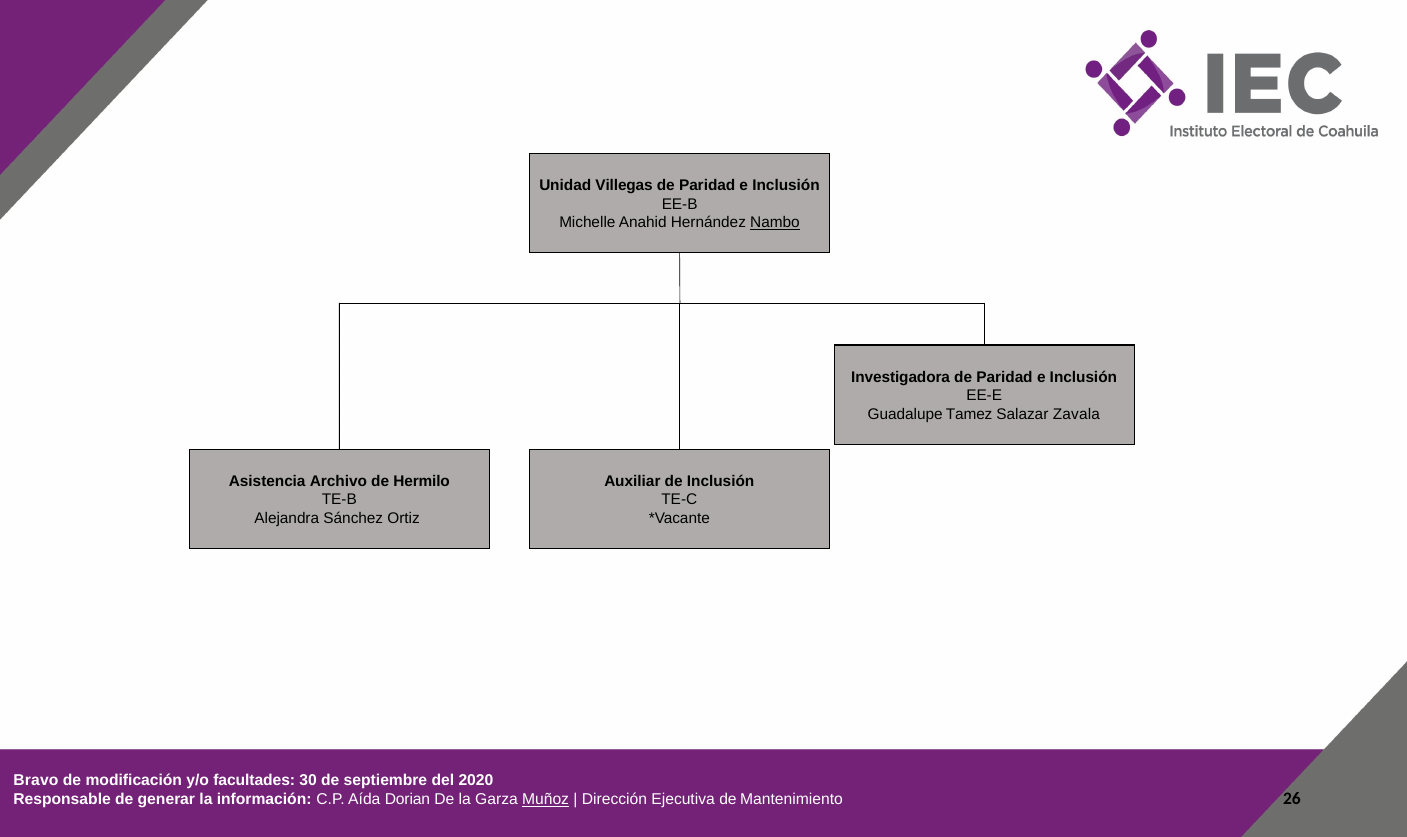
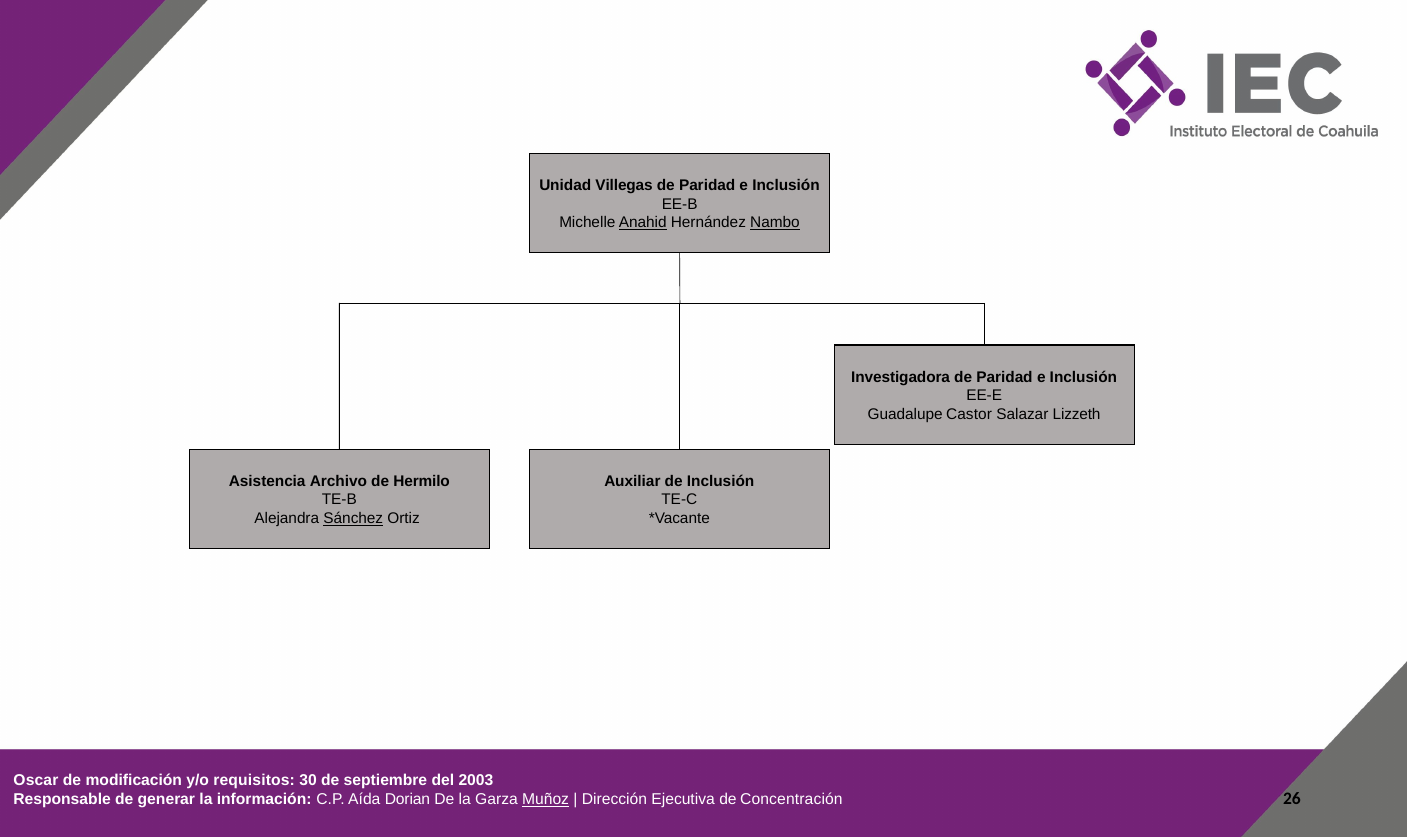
Anahid underline: none -> present
Tamez: Tamez -> Castor
Zavala: Zavala -> Lizzeth
Sánchez underline: none -> present
Bravo: Bravo -> Oscar
facultades: facultades -> requisitos
2020: 2020 -> 2003
Mantenimiento: Mantenimiento -> Concentración
